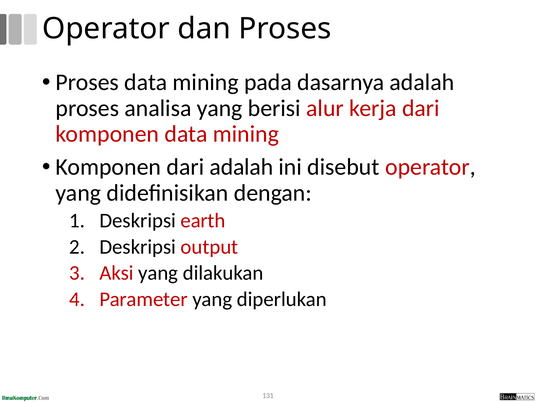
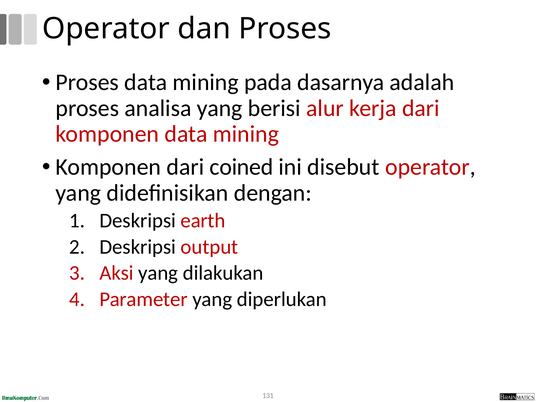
dari adalah: adalah -> coined
